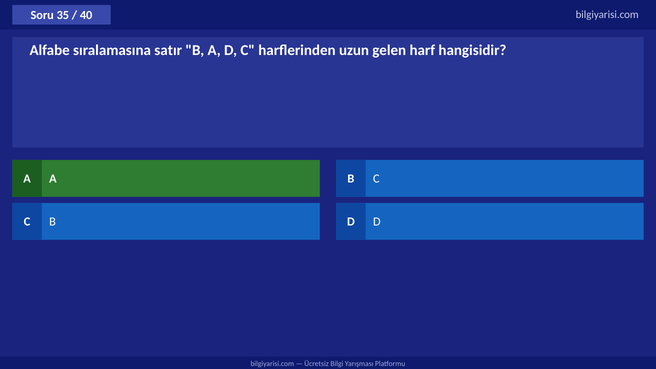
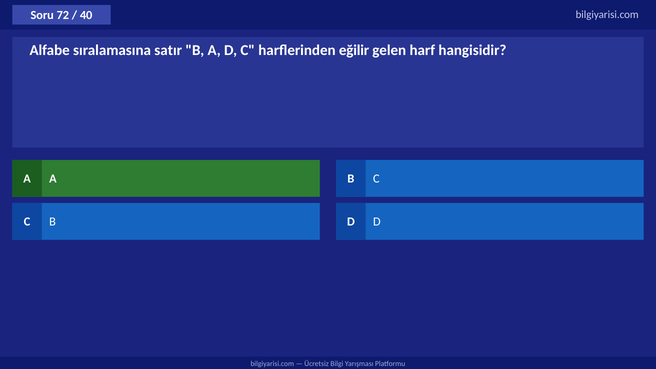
35: 35 -> 72
uzun: uzun -> eğilir
